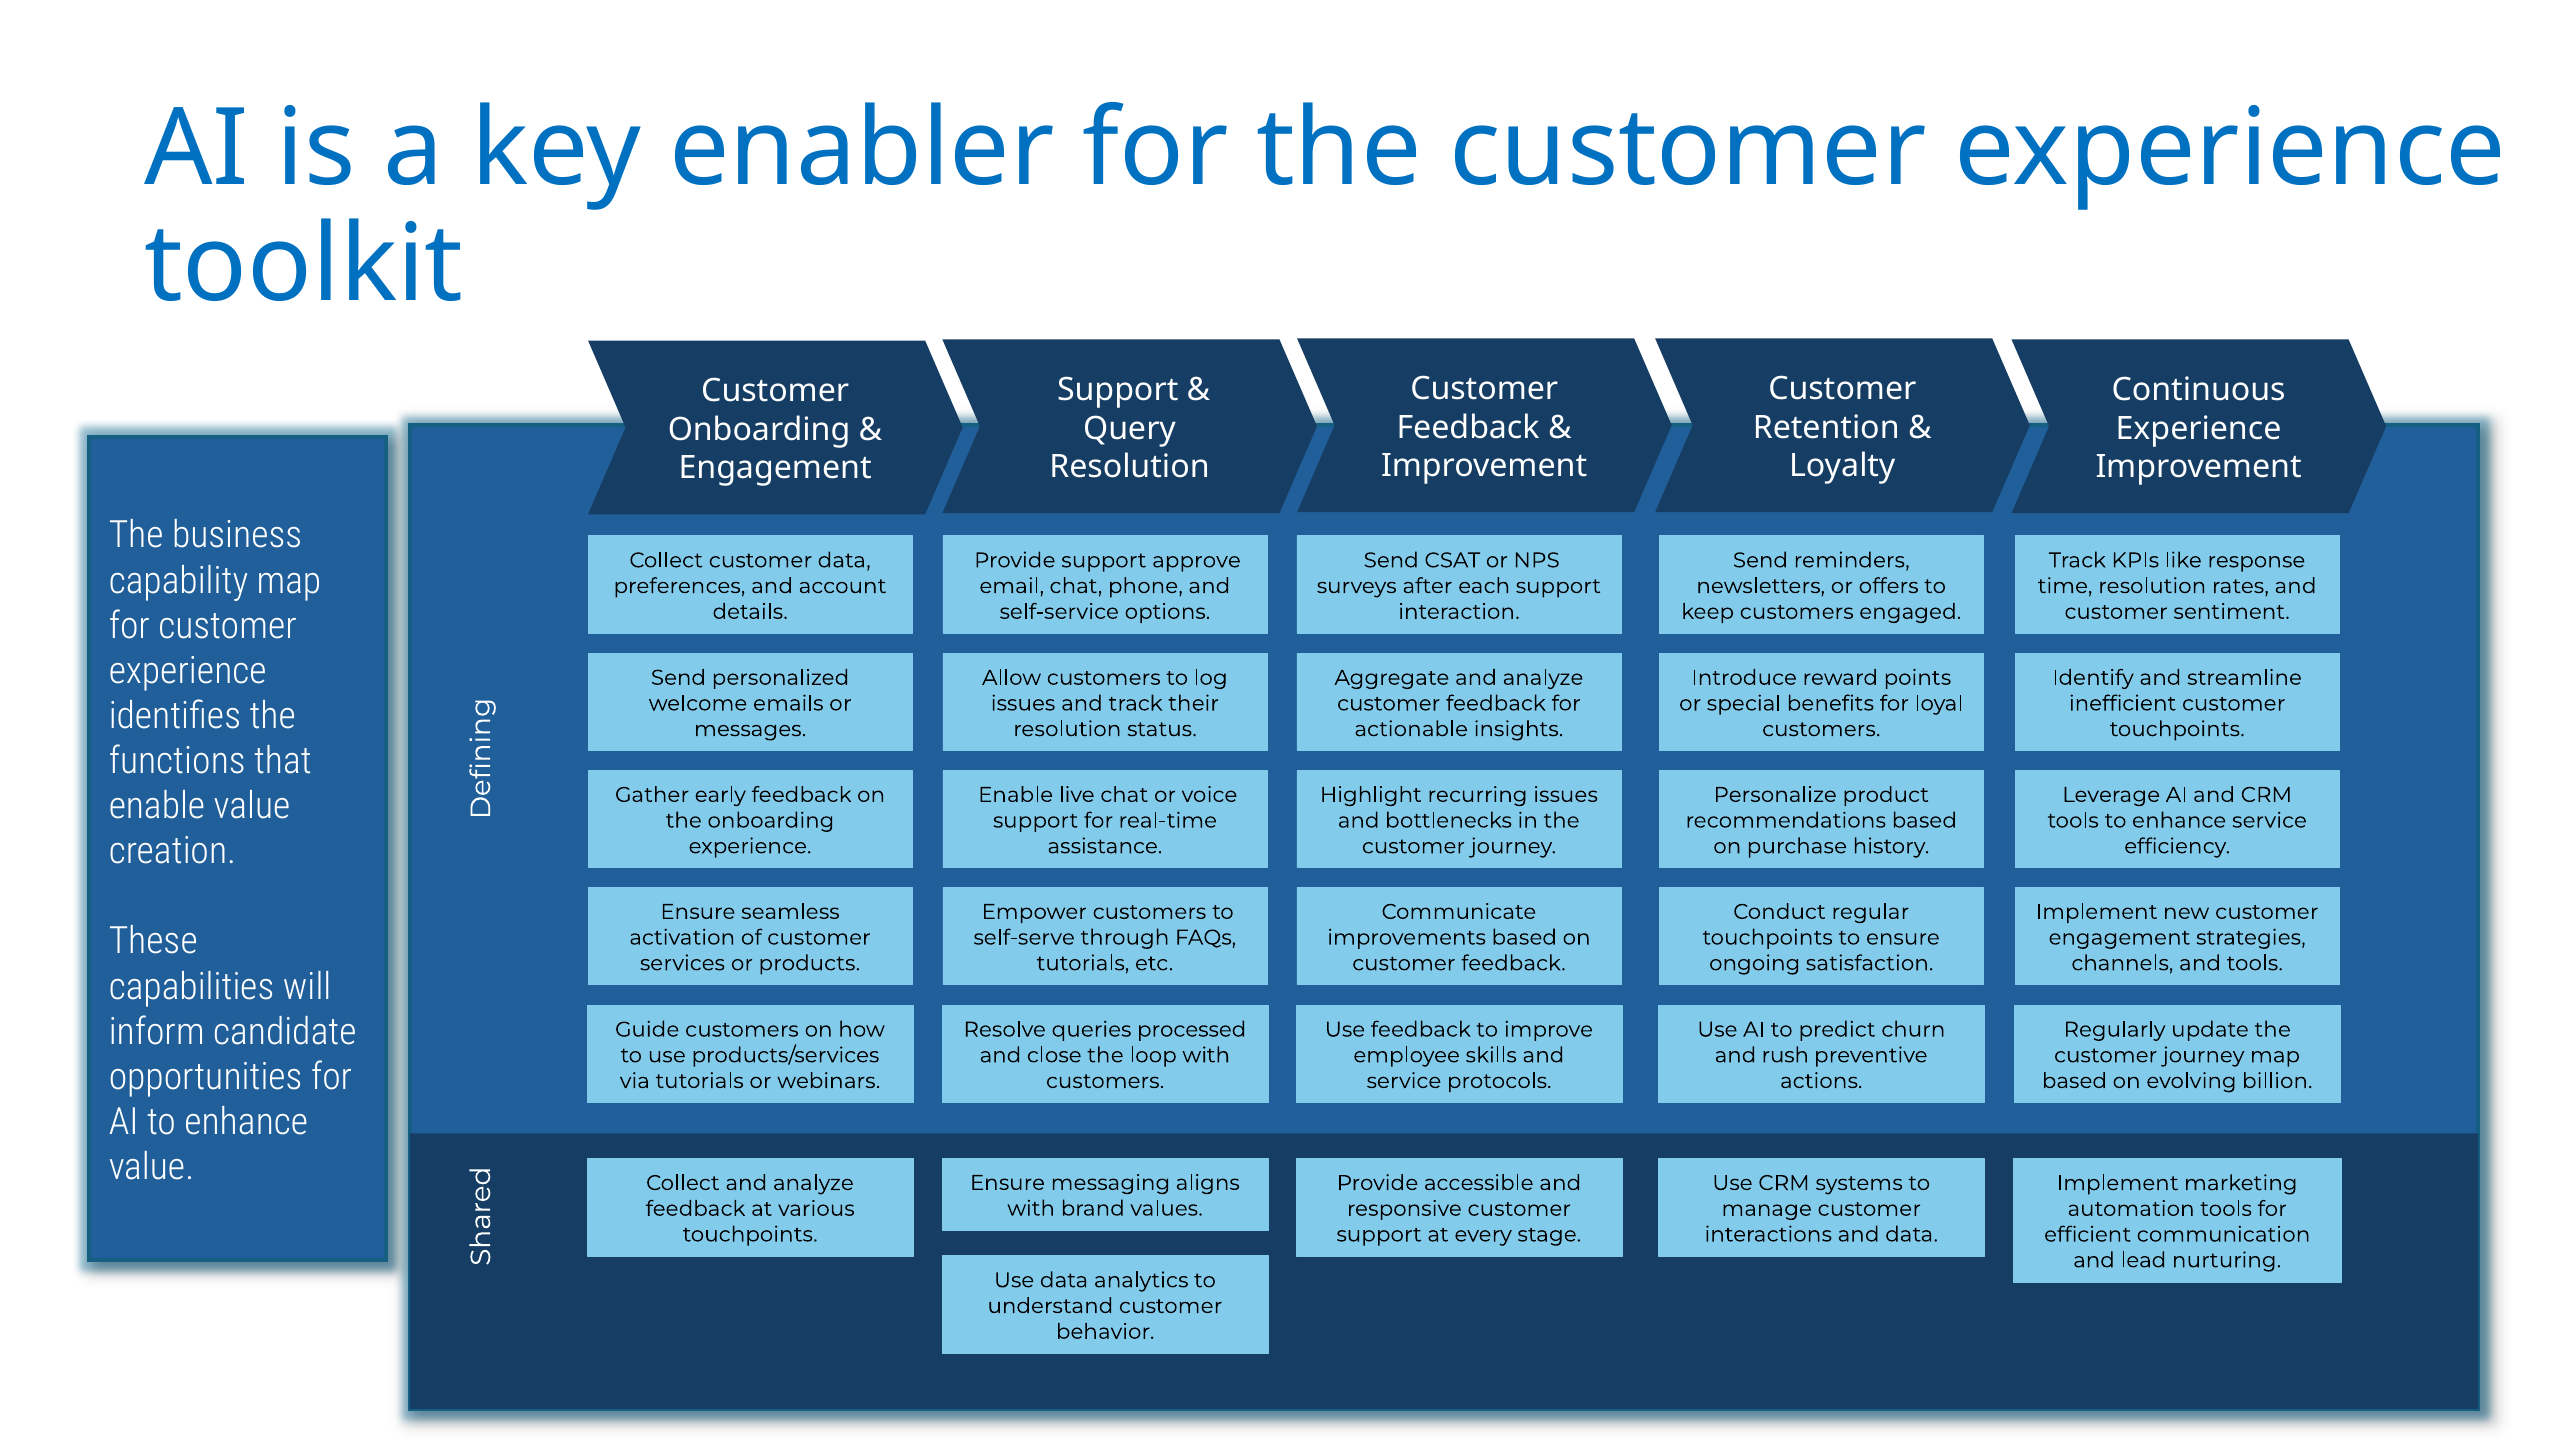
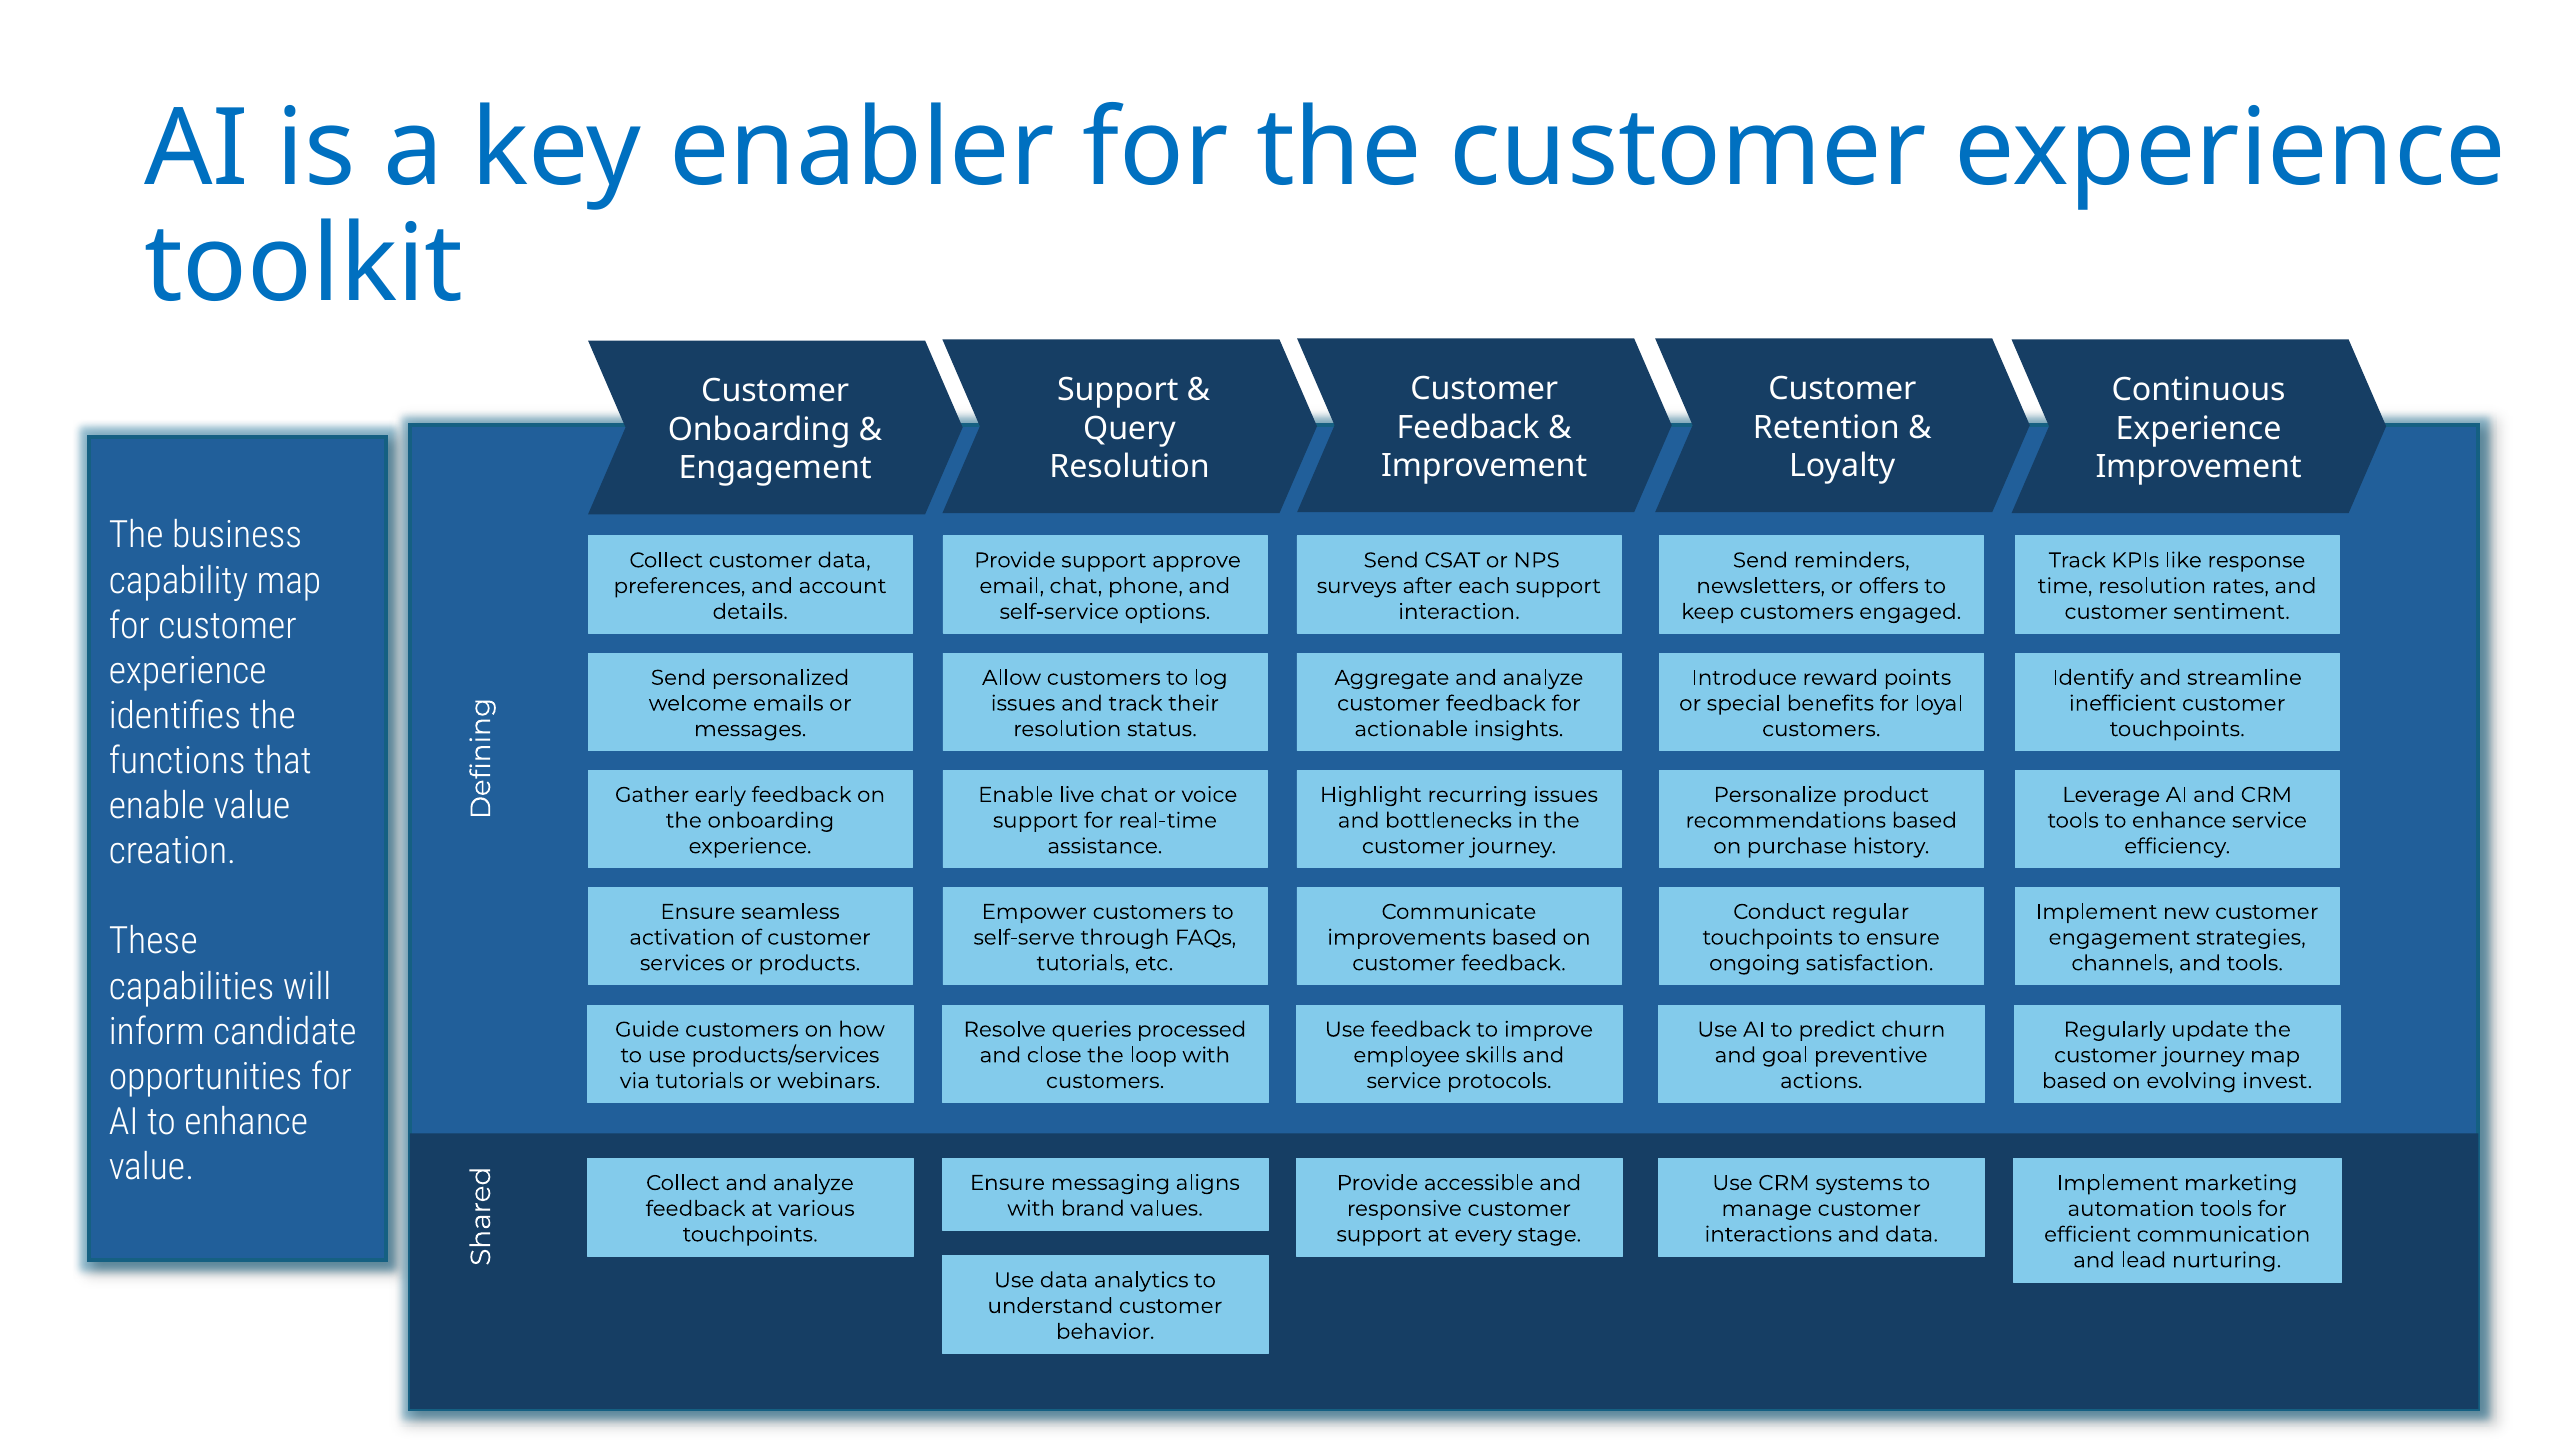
rush: rush -> goal
billion: billion -> invest
